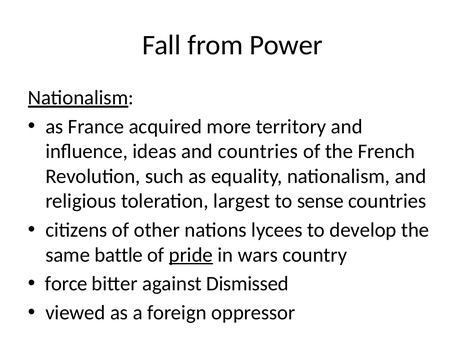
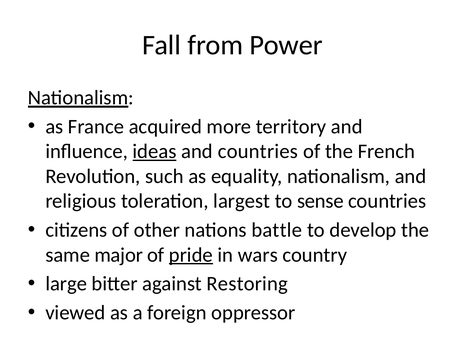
ideas underline: none -> present
lycees: lycees -> battle
battle: battle -> major
force: force -> large
Dismissed: Dismissed -> Restoring
